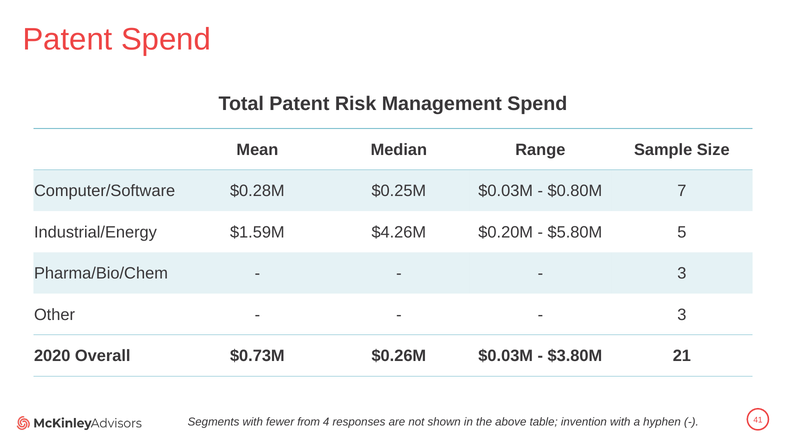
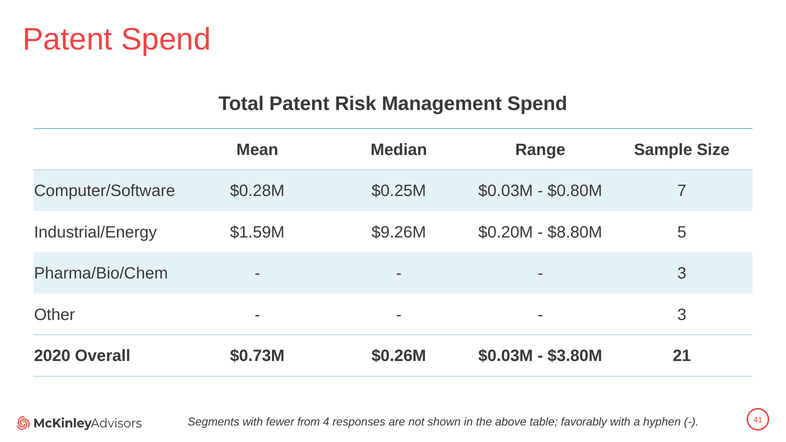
$4.26M: $4.26M -> $9.26M
$5.80M: $5.80M -> $8.80M
invention: invention -> favorably
